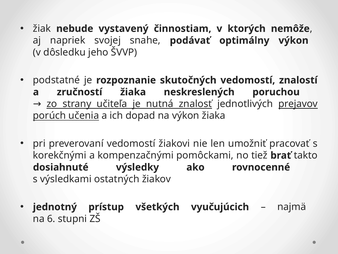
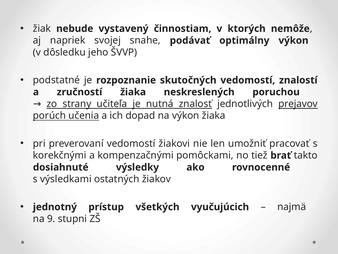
6: 6 -> 9
